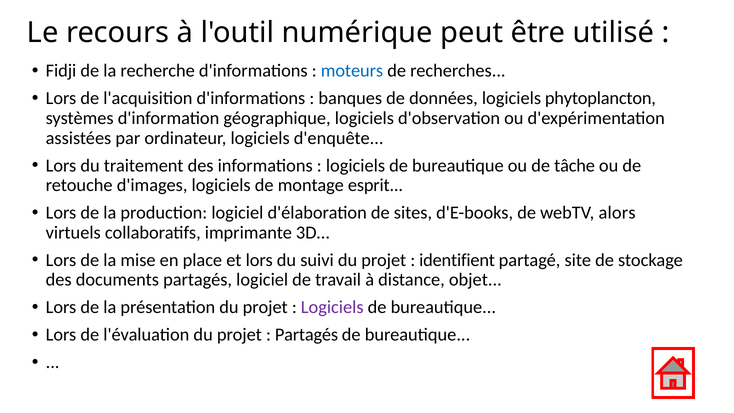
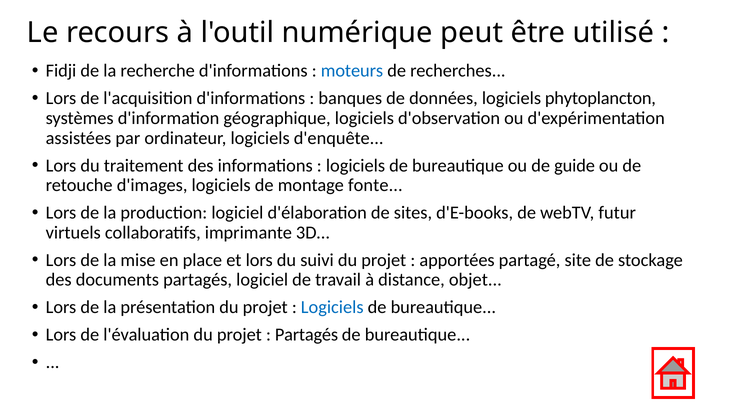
tâche: tâche -> guide
esprit: esprit -> fonte
alors: alors -> futur
identifient: identifient -> apportées
Logiciels at (332, 307) colour: purple -> blue
